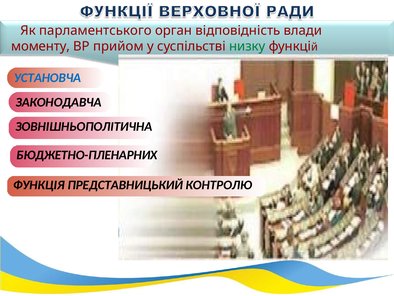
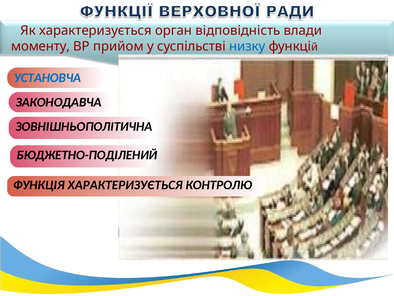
Як парламентського: парламентського -> характеризується
низку colour: green -> blue
БЮДЖЕТНО-ПЛЕНАРНИХ: БЮДЖЕТНО-ПЛЕНАРНИХ -> БЮДЖЕТНО-ПОДІЛЕНИЙ
ФУНКЦІЯ ПРЕДСТАВНИЦЬКИЙ: ПРЕДСТАВНИЦЬКИЙ -> ХАРАКТЕРИЗУЄТЬСЯ
